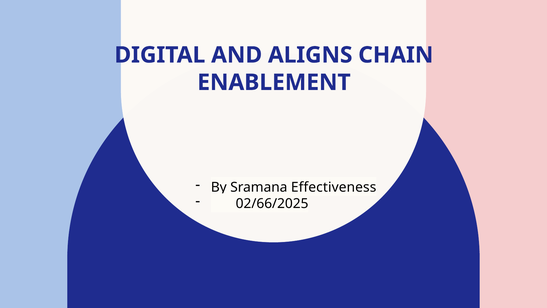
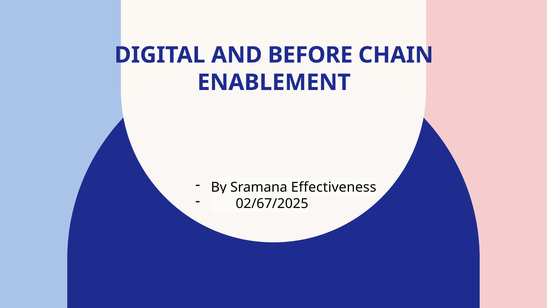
ALIGNS: ALIGNS -> BEFORE
02/66/2025: 02/66/2025 -> 02/67/2025
